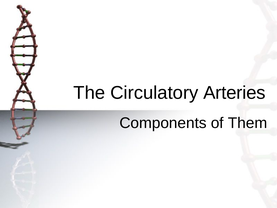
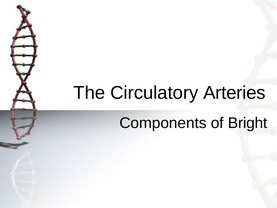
Them: Them -> Bright
